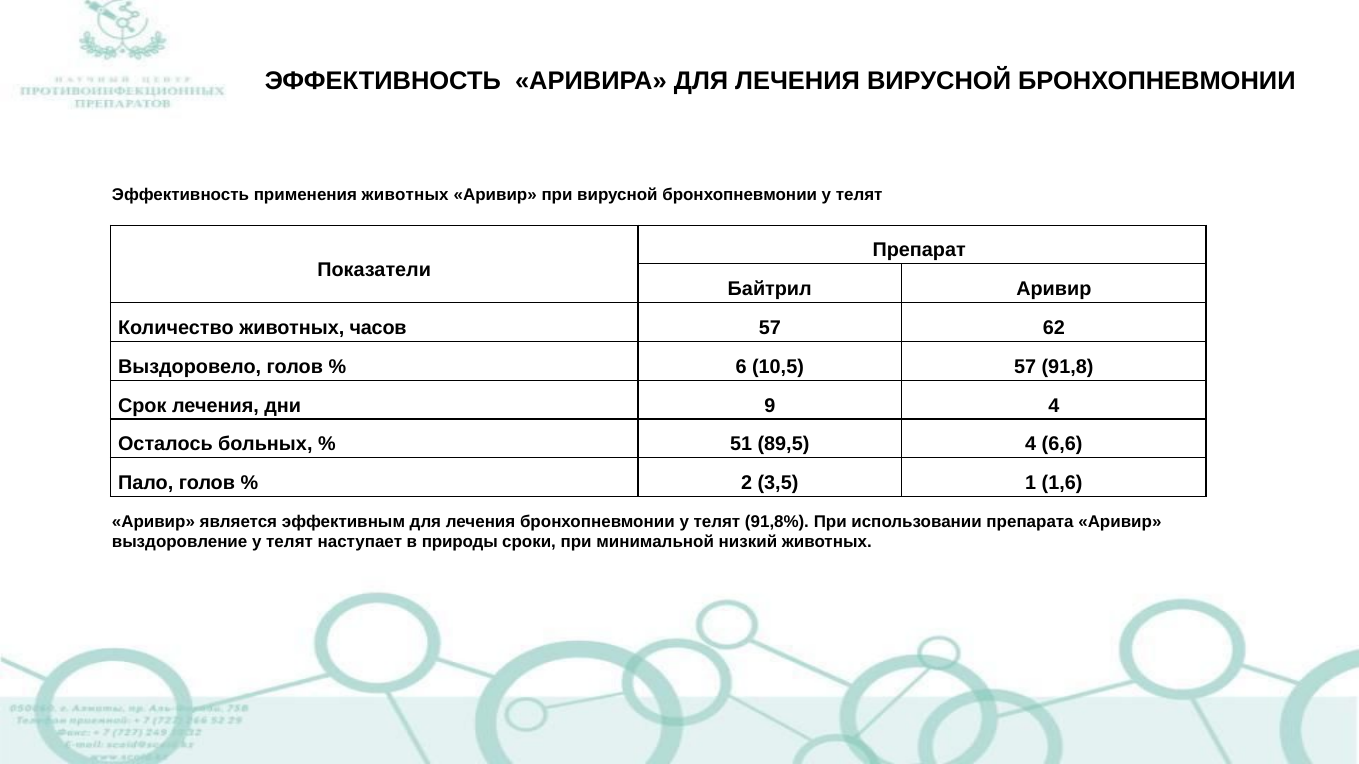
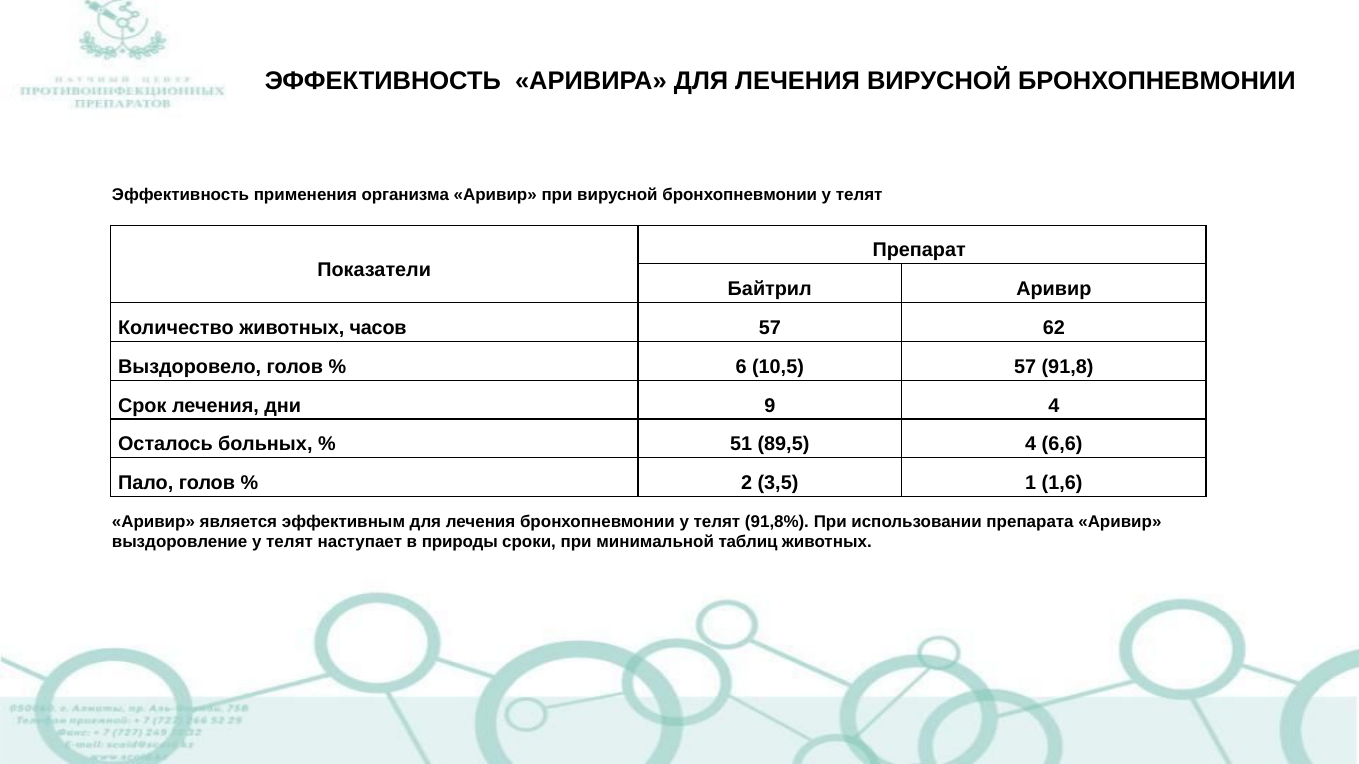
применения животных: животных -> организма
низкий: низкий -> таблиц
